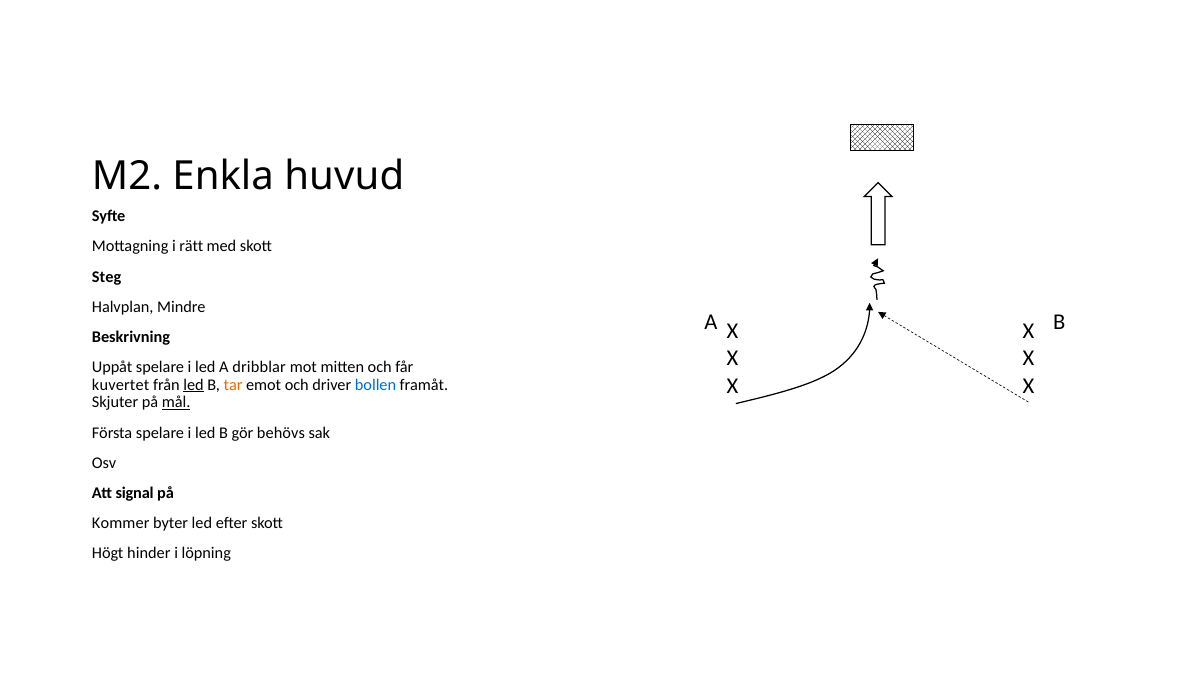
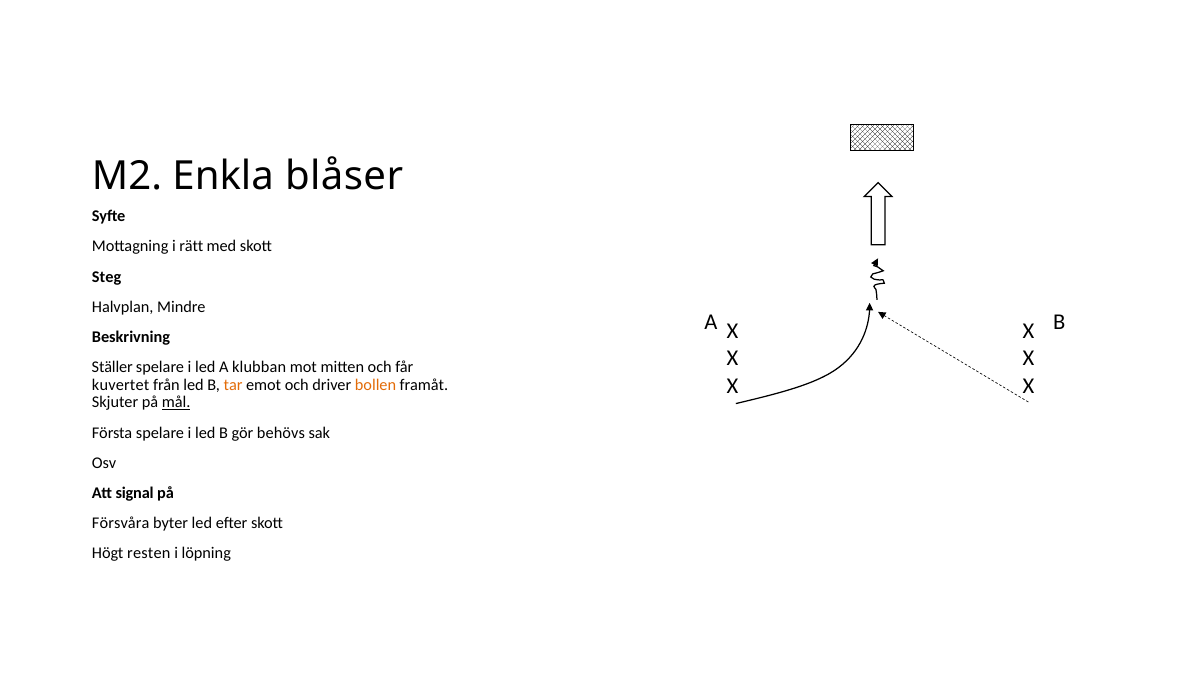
huvud: huvud -> blåser
Uppåt: Uppåt -> Ställer
dribblar: dribblar -> klubban
led at (194, 385) underline: present -> none
bollen colour: blue -> orange
Kommer: Kommer -> Försvåra
hinder: hinder -> resten
